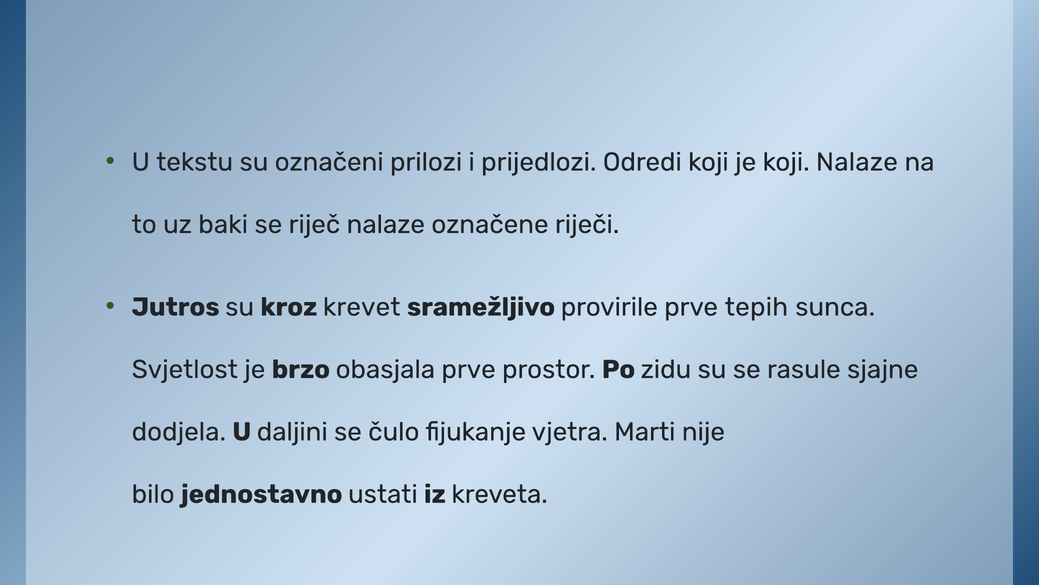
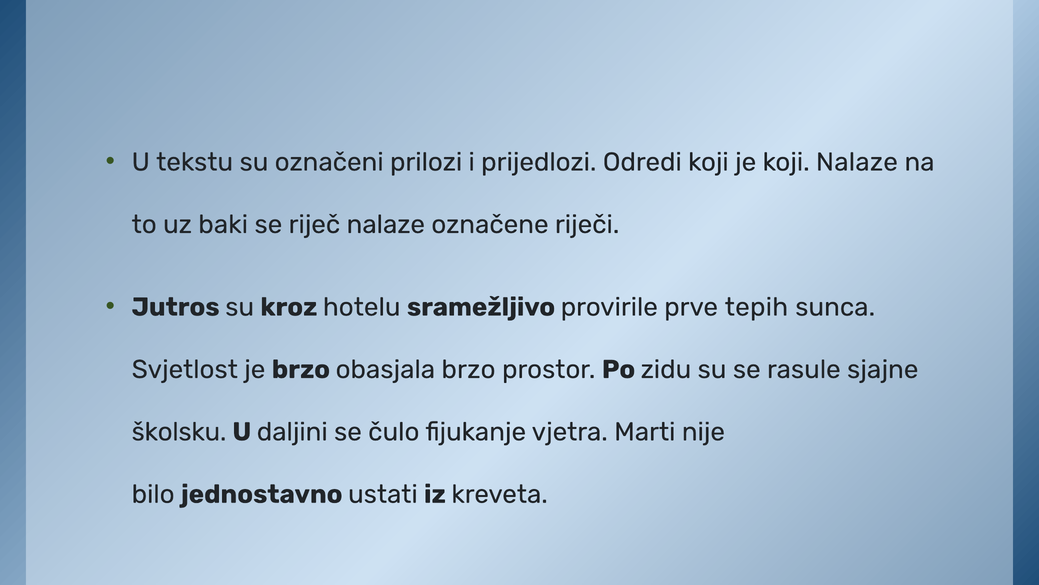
krevet: krevet -> hotelu
obasjala prve: prve -> brzo
dodjela: dodjela -> školsku
